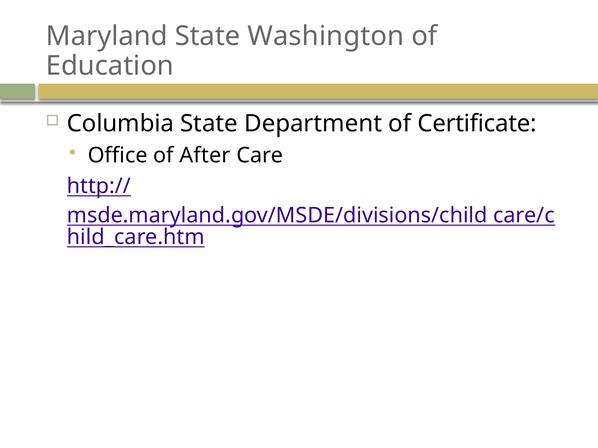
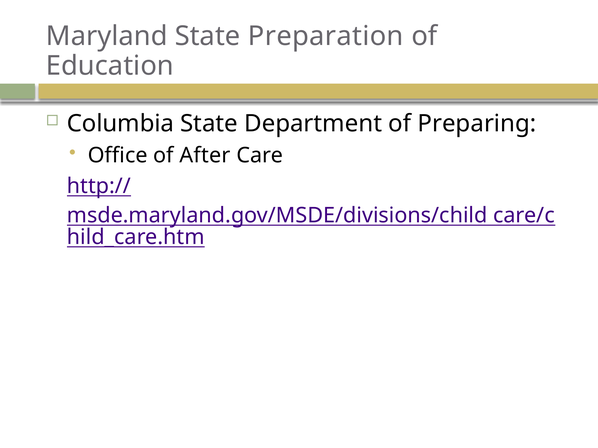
Washington: Washington -> Preparation
Certificate: Certificate -> Preparing
